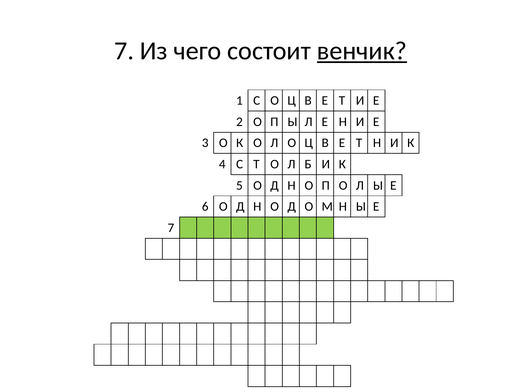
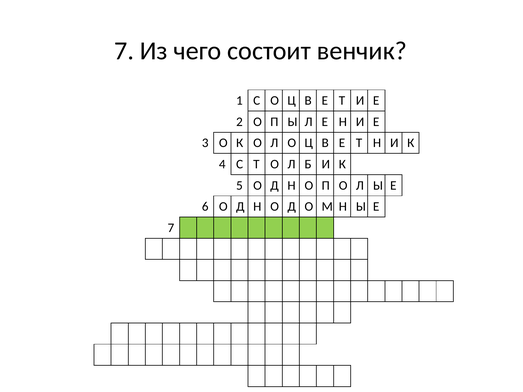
венчик underline: present -> none
